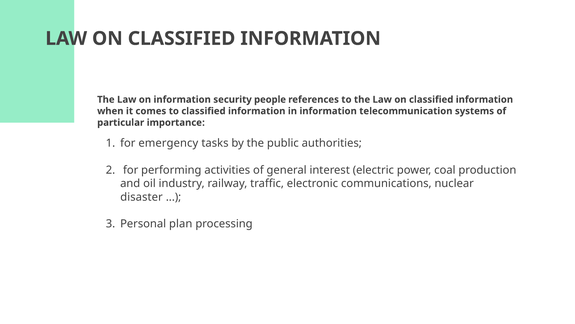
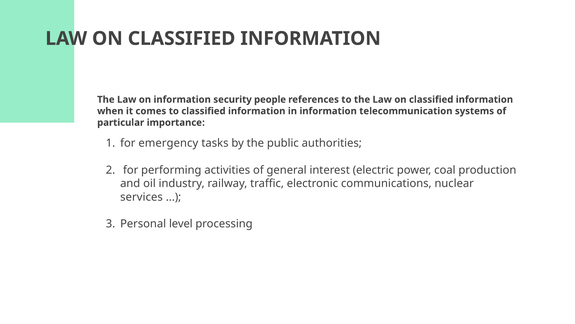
disaster: disaster -> services
plan: plan -> level
